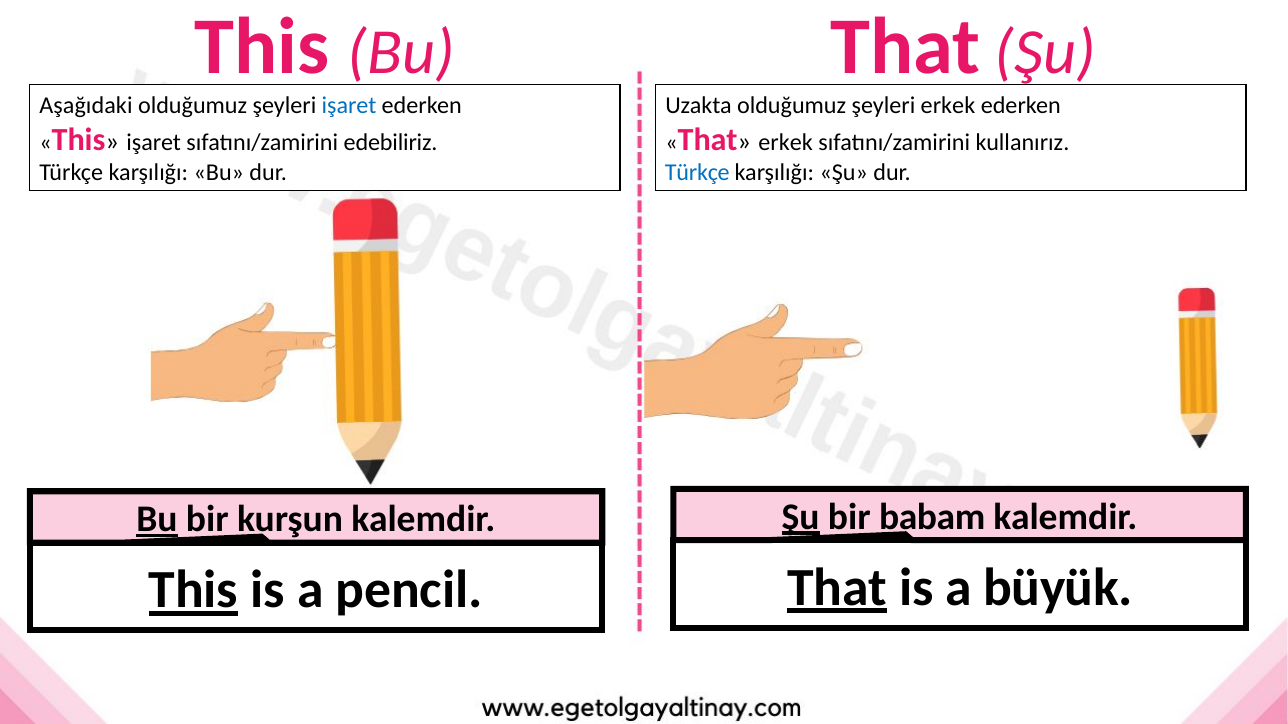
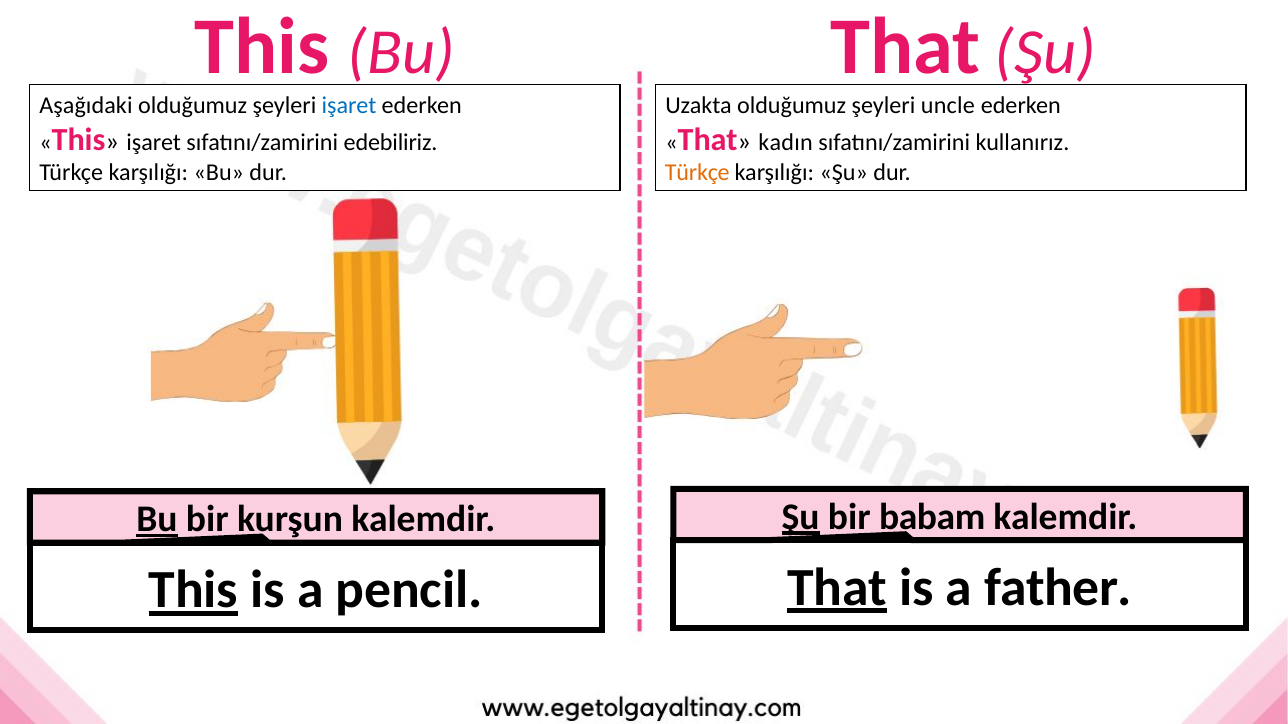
şeyleri erkek: erkek -> uncle
erkek at (786, 142): erkek -> kadın
Türkçe at (697, 173) colour: blue -> orange
büyük: büyük -> father
